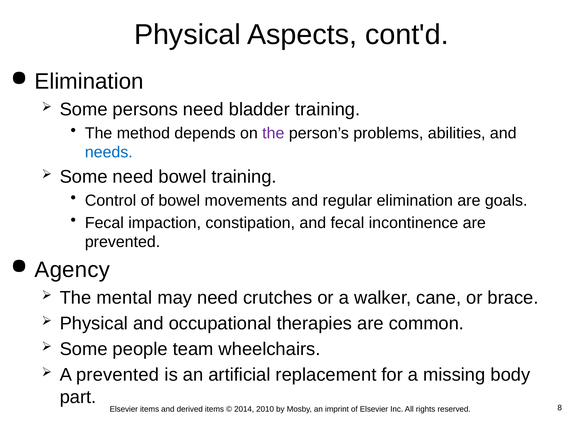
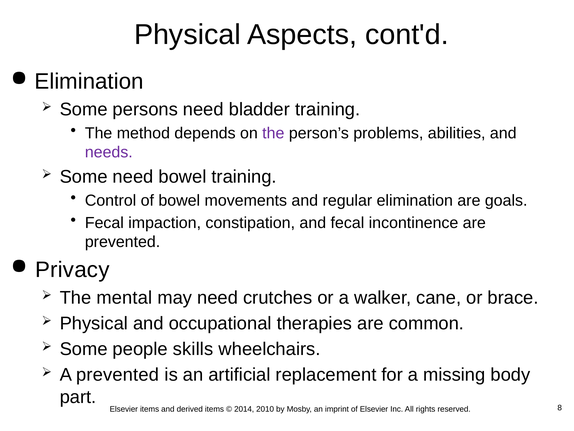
needs colour: blue -> purple
Agency: Agency -> Privacy
team: team -> skills
